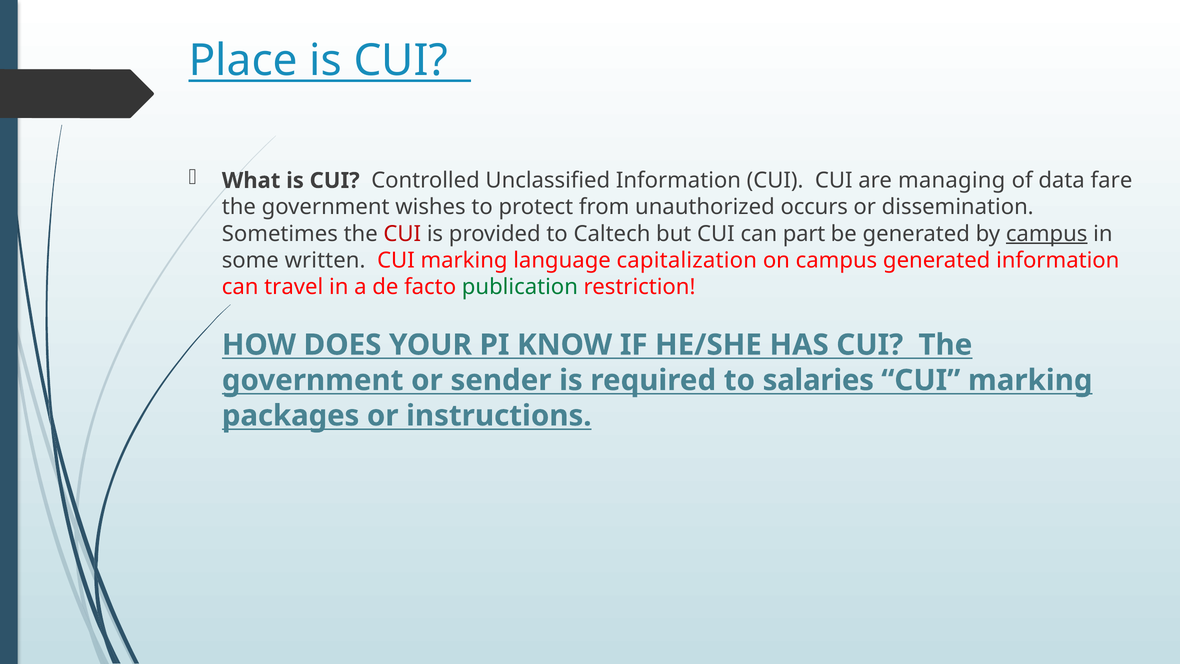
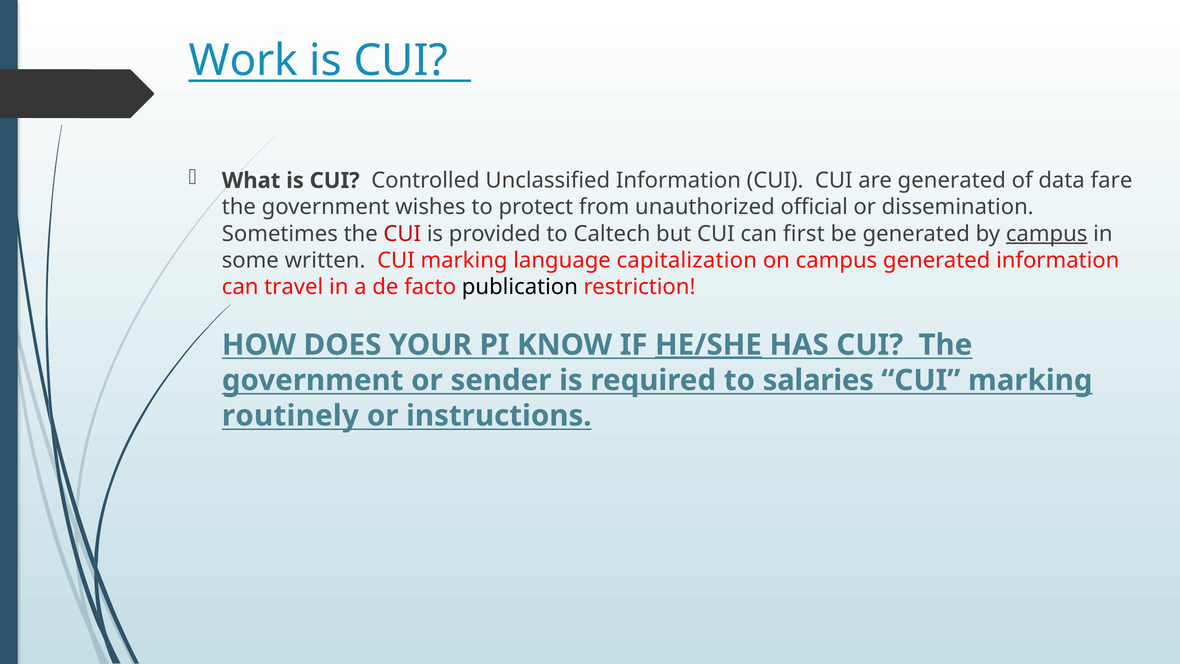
Place: Place -> Work
are managing: managing -> generated
occurs: occurs -> official
part: part -> first
publication colour: green -> black
HE/SHE underline: none -> present
packages: packages -> routinely
